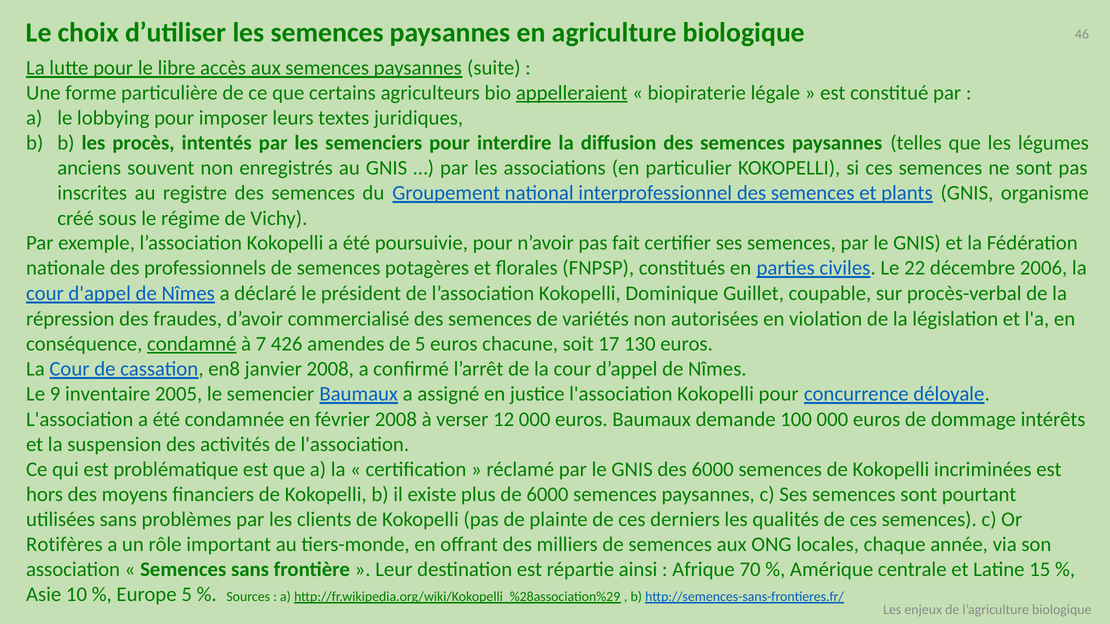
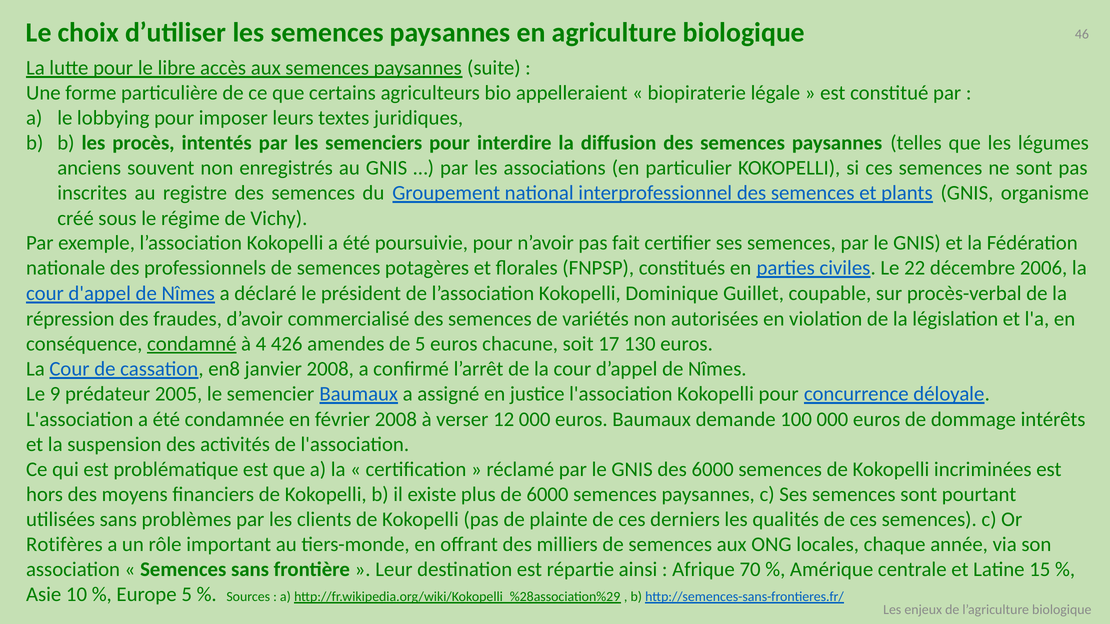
appelleraient underline: present -> none
7: 7 -> 4
inventaire: inventaire -> prédateur
